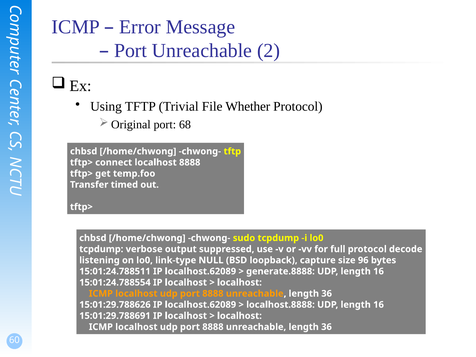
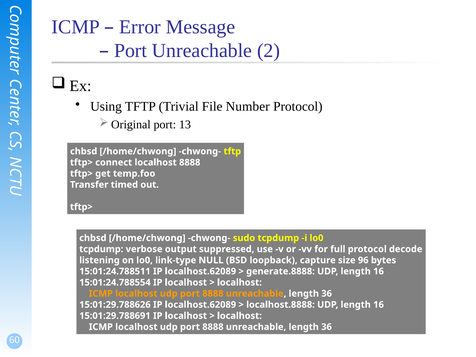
Whether: Whether -> Number
68: 68 -> 13
